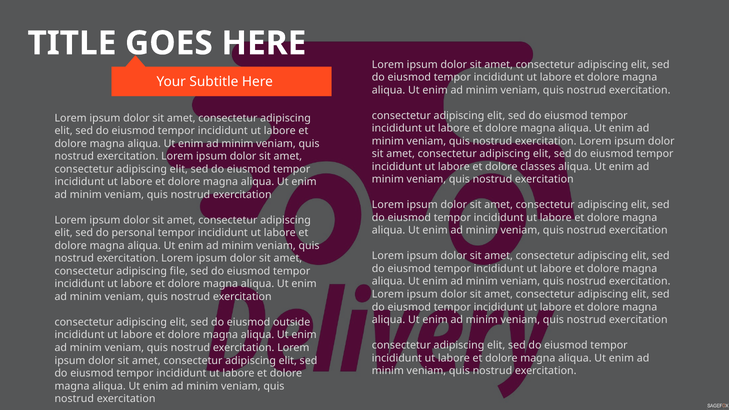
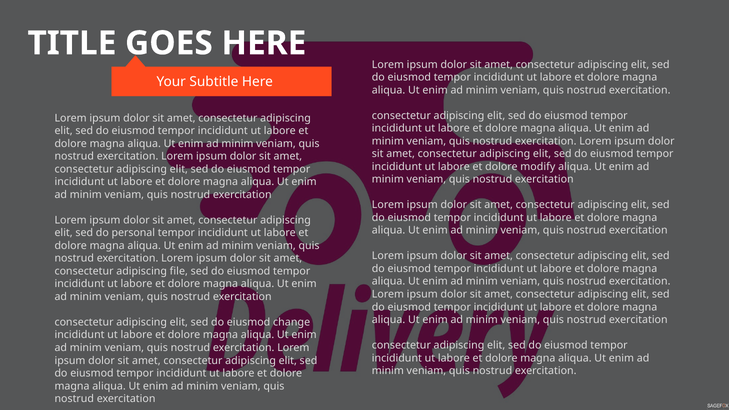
classes: classes -> modify
outside: outside -> change
